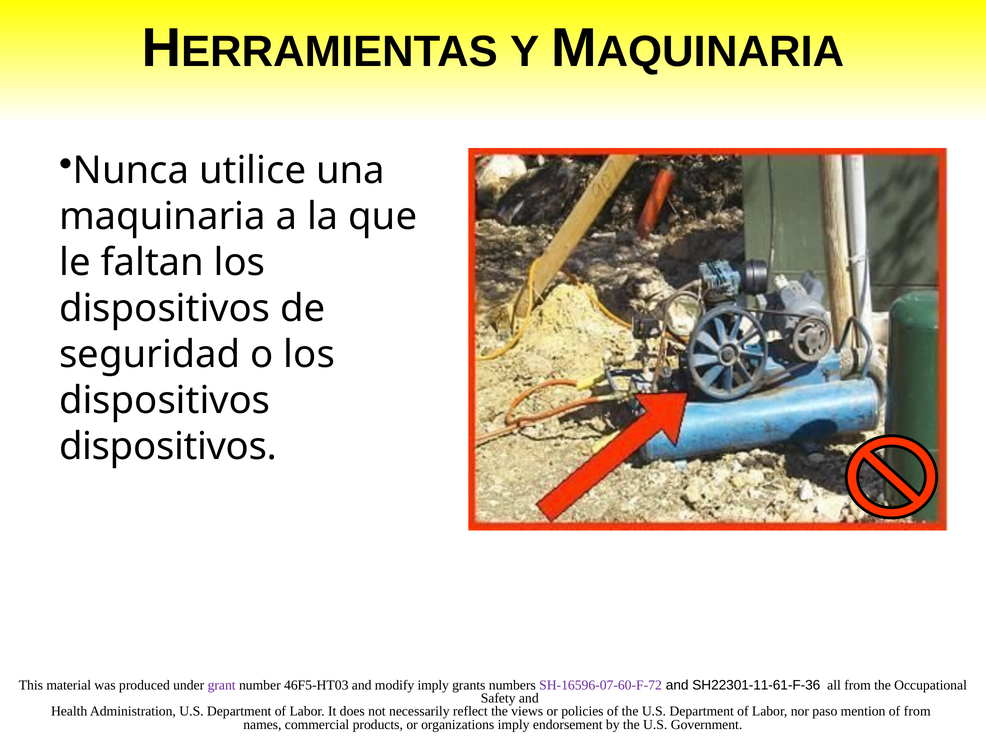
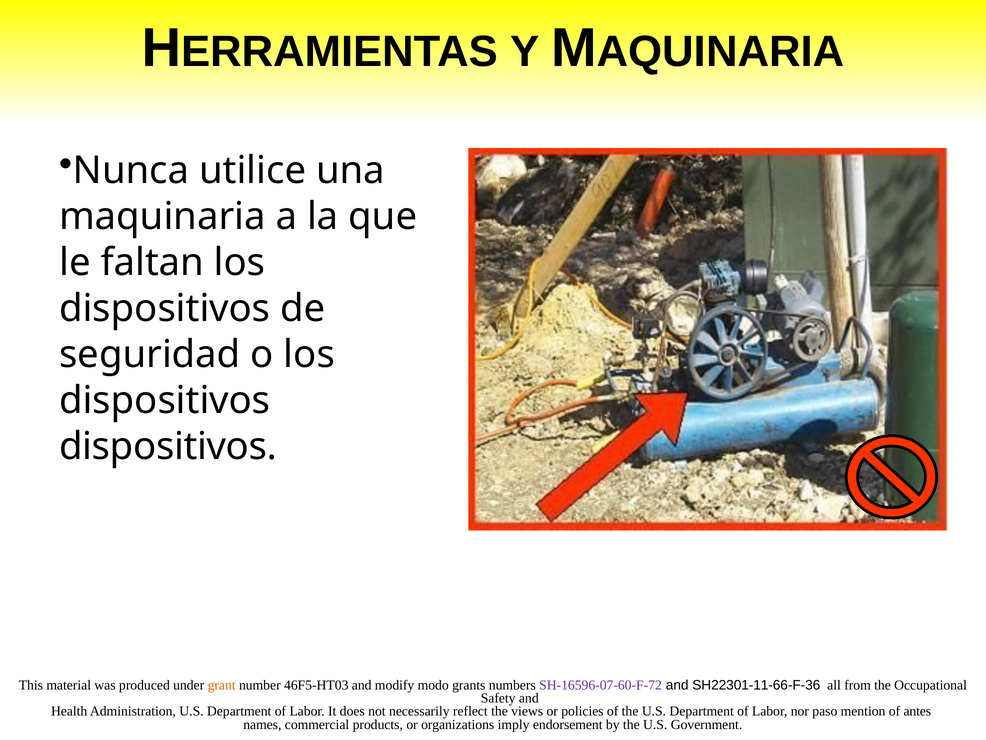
grant colour: purple -> orange
modify imply: imply -> modo
SH22301-11-61-F-36: SH22301-11-61-F-36 -> SH22301-11-66-F-36
of from: from -> antes
